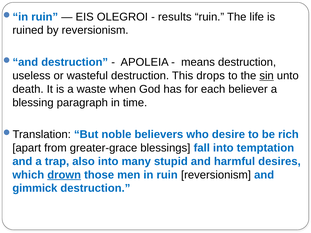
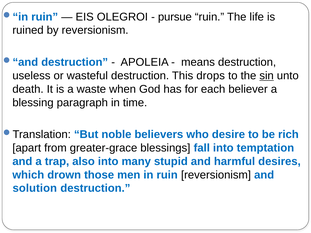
results: results -> pursue
drown underline: present -> none
gimmick: gimmick -> solution
